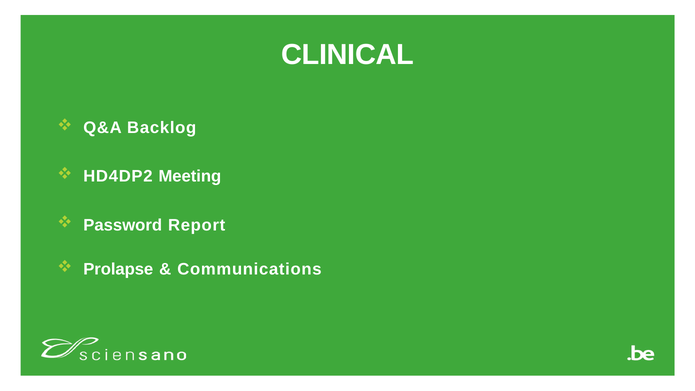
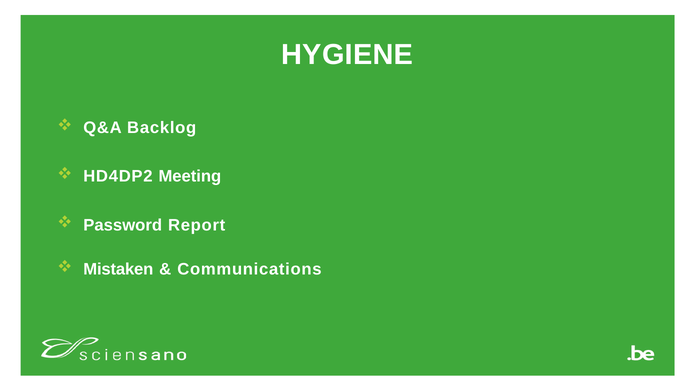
CLINICAL: CLINICAL -> HYGIENE
Prolapse: Prolapse -> Mistaken
